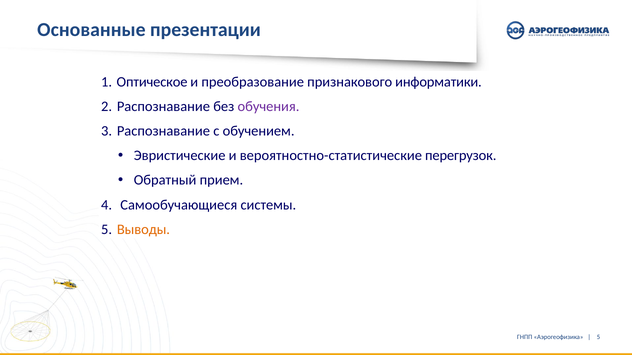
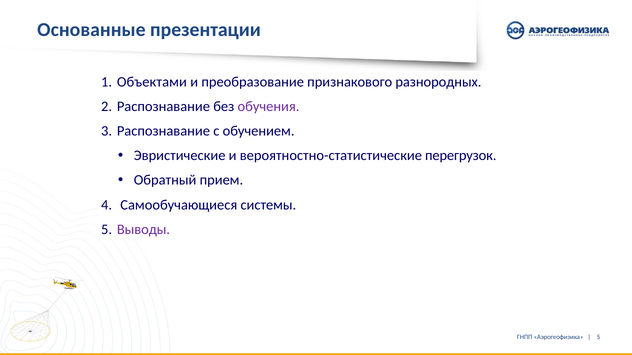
Оптическое: Оптическое -> Объектами
информатики: информатики -> разнородных
Выводы colour: orange -> purple
